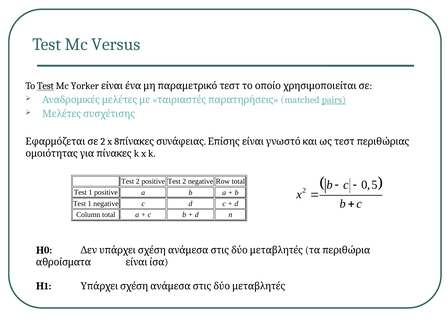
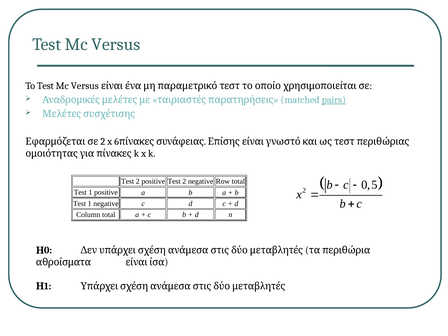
Test at (45, 86) underline: present -> none
Yorker at (85, 86): Yorker -> Versus
8: 8 -> 6
